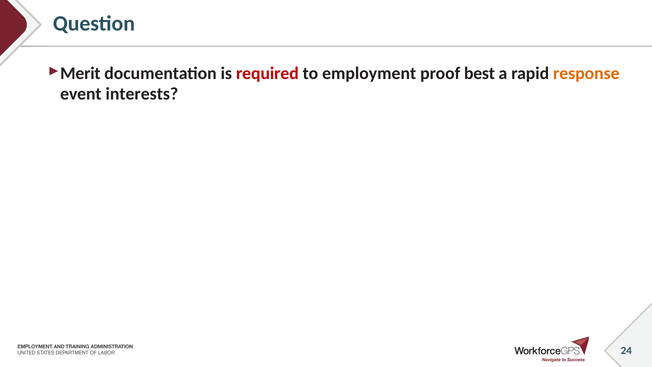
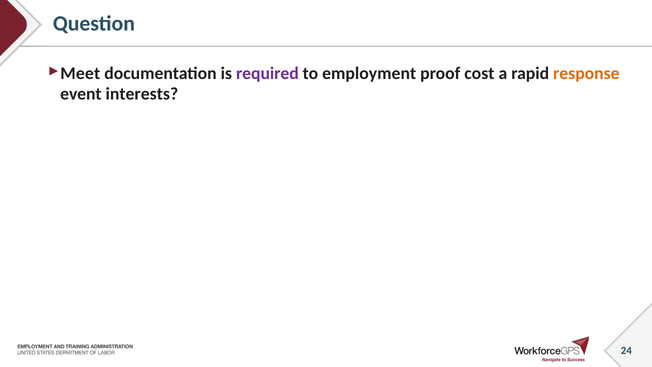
Merit: Merit -> Meet
required colour: red -> purple
best: best -> cost
